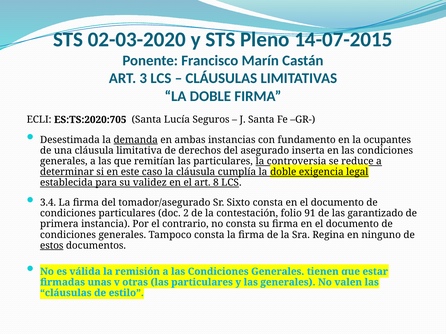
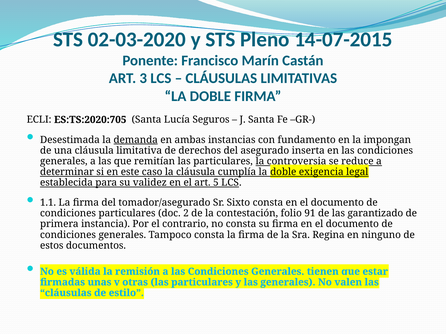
ocupantes: ocupantes -> impongan
8: 8 -> 5
3.4: 3.4 -> 1.1
estos underline: present -> none
